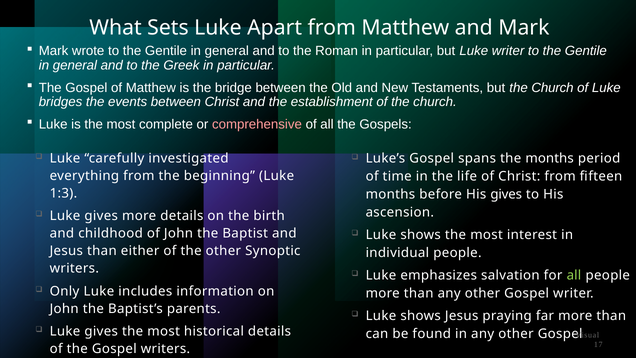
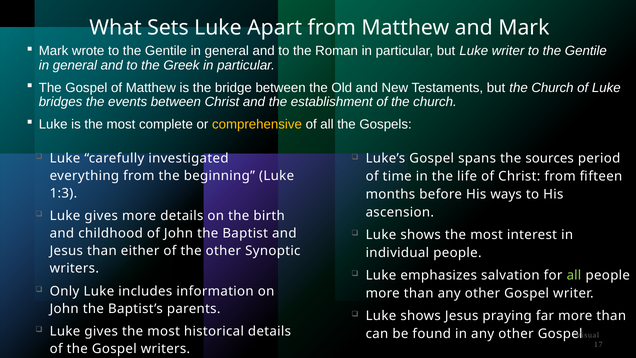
comprehensive colour: pink -> yellow
the months: months -> sources
His gives: gives -> ways
